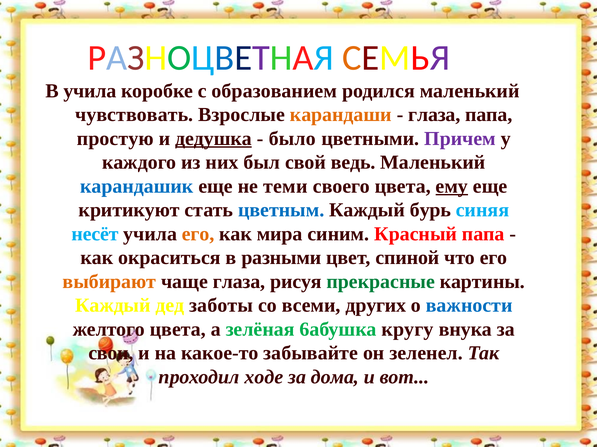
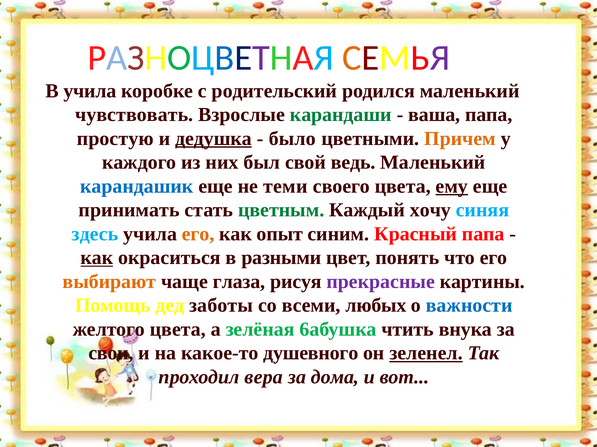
образованием: образованием -> родительский
карандаши colour: orange -> green
глаза at (434, 115): глаза -> ваша
Причем colour: purple -> orange
критикуют: критикуют -> принимать
цветным colour: blue -> green
бурь: бурь -> хочу
несёт: несёт -> здесь
мира: мира -> опыт
как at (97, 258) underline: none -> present
спиной: спиной -> понять
прекрасные colour: green -> purple
Каждый at (113, 306): Каждый -> Помощь
других: других -> любых
кругу: кругу -> чтить
забывайте: забывайте -> душевного
зеленел underline: none -> present
ходе: ходе -> вера
